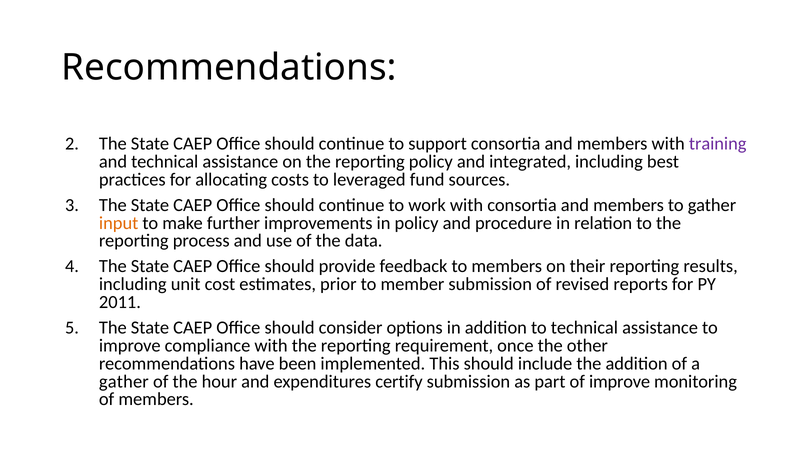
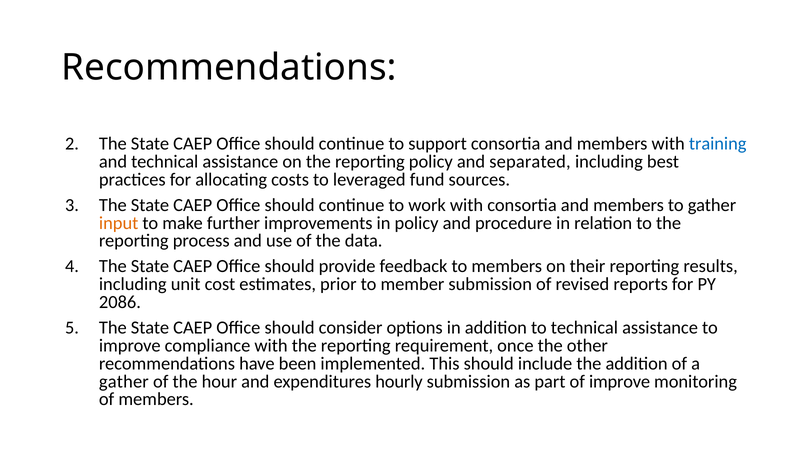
training colour: purple -> blue
integrated: integrated -> separated
2011: 2011 -> 2086
certify: certify -> hourly
